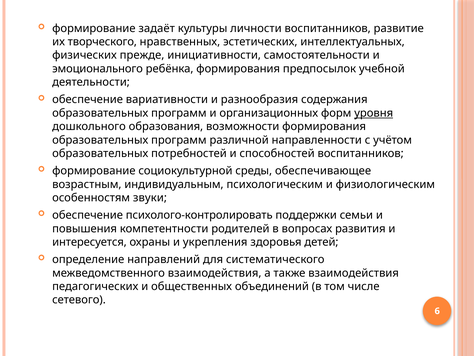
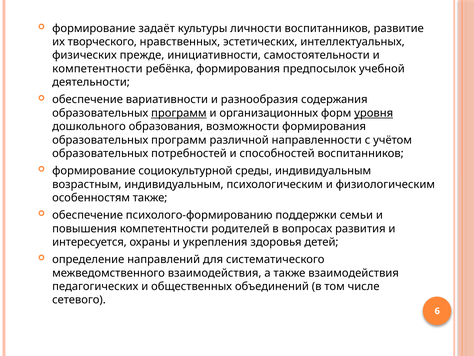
эмоционального at (98, 69): эмоционального -> компетентности
программ at (179, 113) underline: none -> present
среды обеспечивающее: обеспечивающее -> индивидуальным
особенностям звуки: звуки -> также
психолого-контролировать: психолого-контролировать -> психолого-формированию
